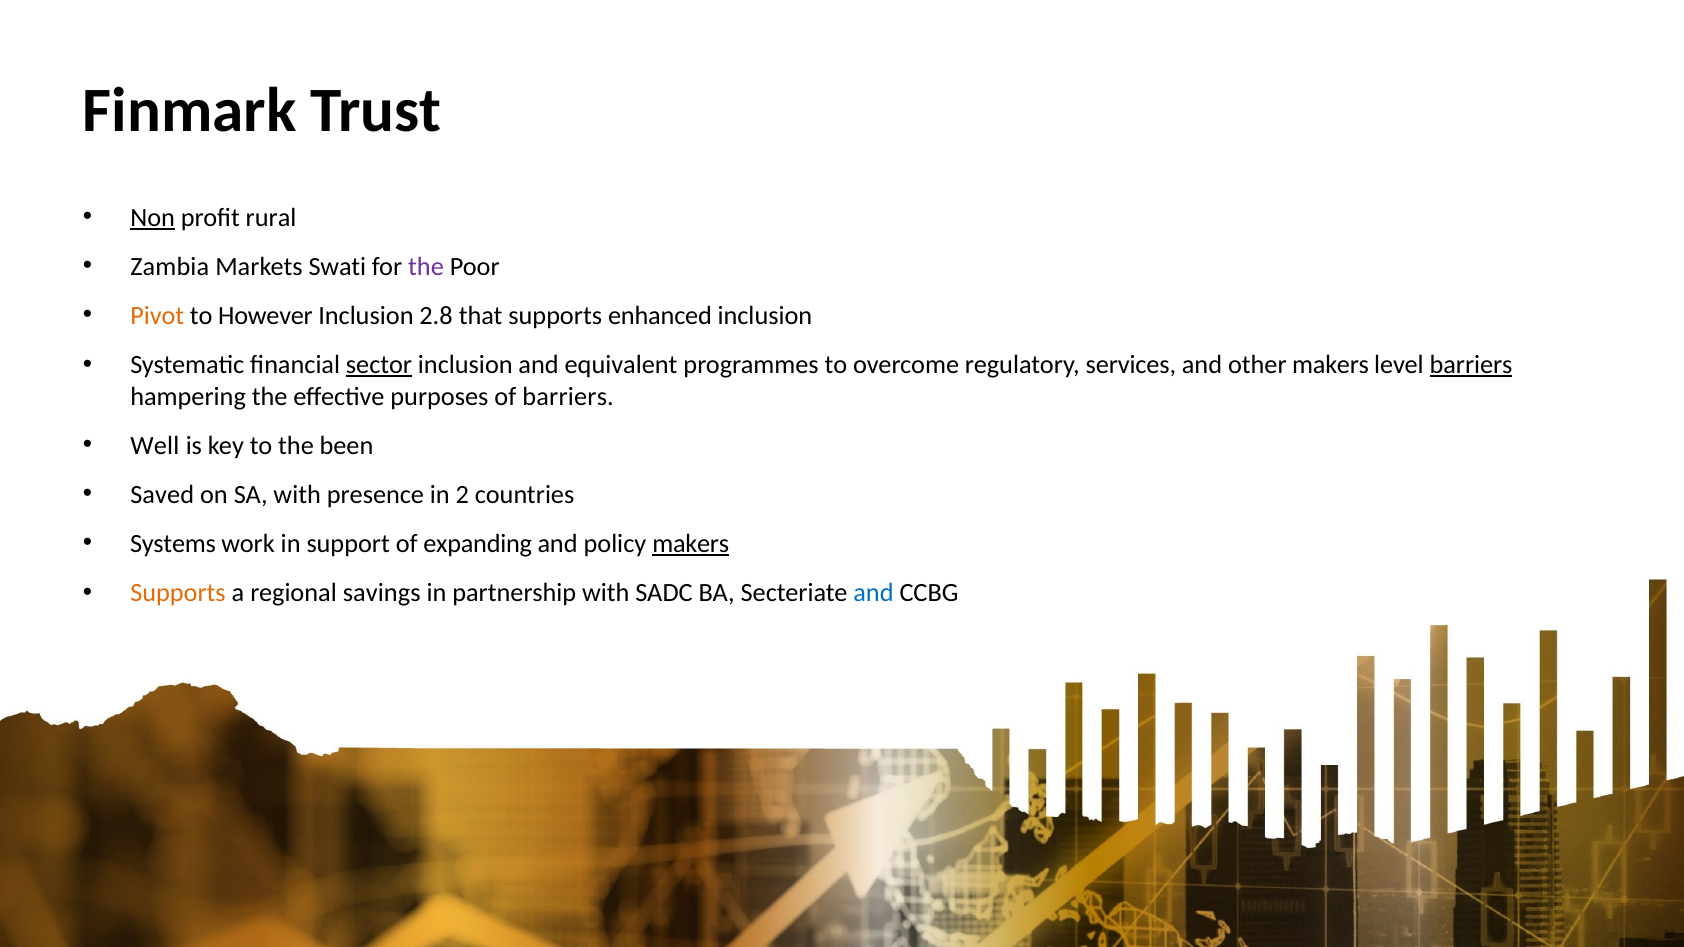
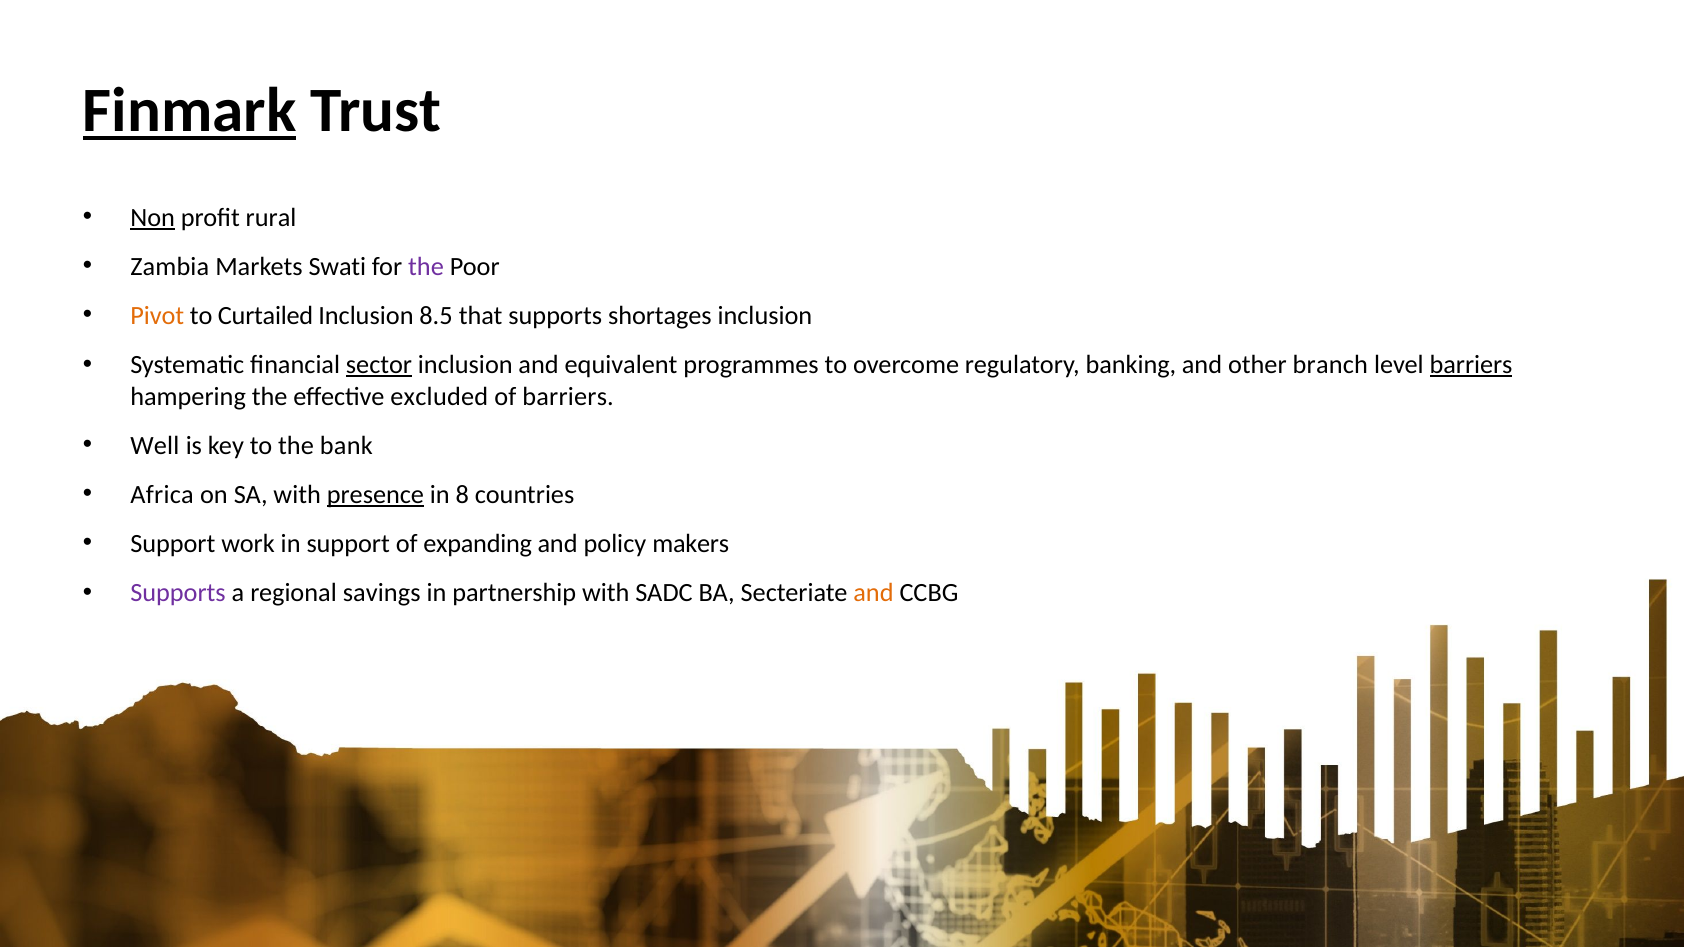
Finmark underline: none -> present
However: However -> Curtailed
2.8: 2.8 -> 8.5
enhanced: enhanced -> shortages
services: services -> banking
other makers: makers -> branch
purposes: purposes -> excluded
been: been -> bank
Saved: Saved -> Africa
presence underline: none -> present
2: 2 -> 8
Systems at (173, 544): Systems -> Support
makers at (691, 544) underline: present -> none
Supports at (178, 593) colour: orange -> purple
and at (874, 593) colour: blue -> orange
